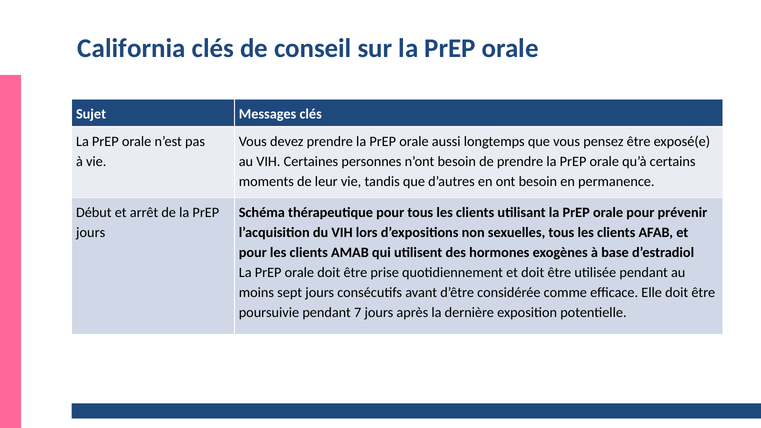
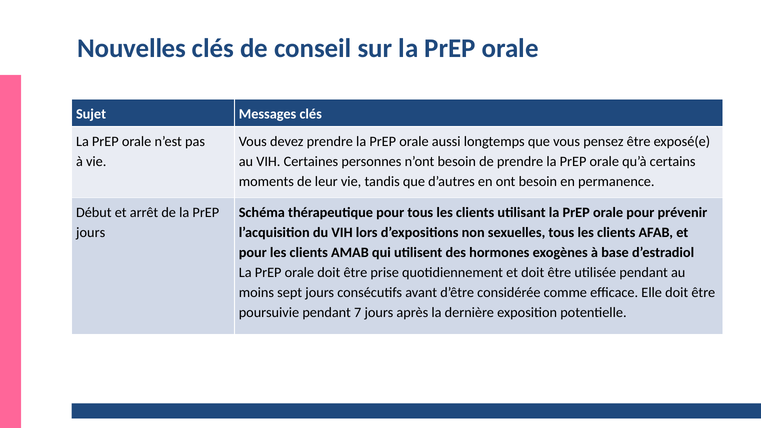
California: California -> Nouvelles
